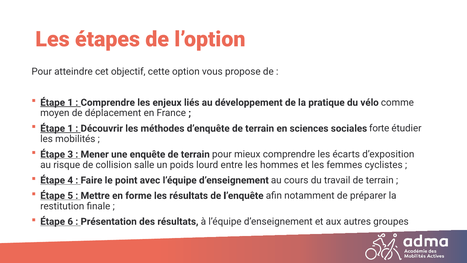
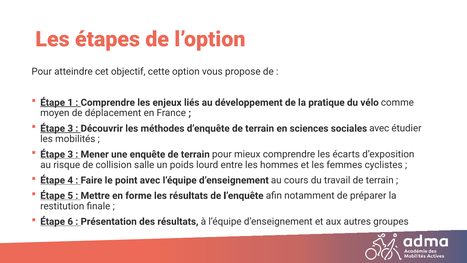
1 at (70, 128): 1 -> 3
sociales forte: forte -> avec
